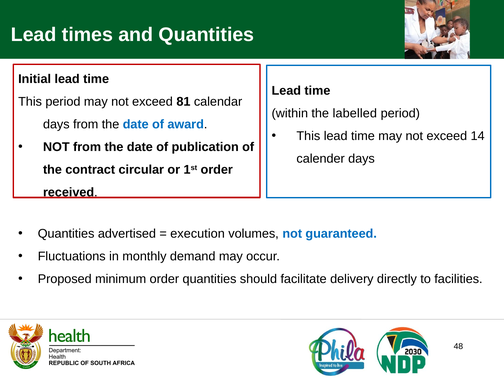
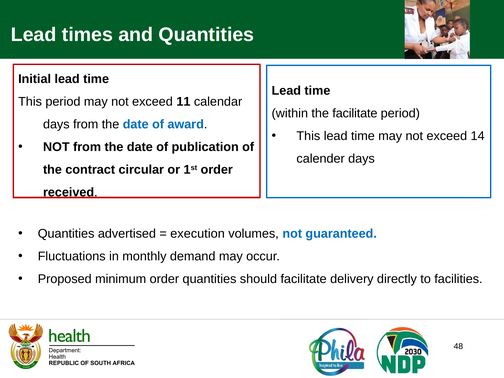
81: 81 -> 11
the labelled: labelled -> facilitate
